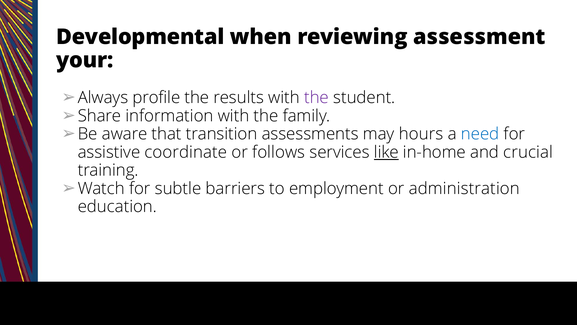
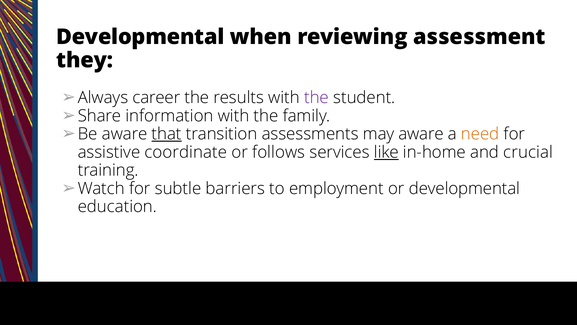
your: your -> they
profile: profile -> career
that underline: none -> present
may hours: hours -> aware
need colour: blue -> orange
or administration: administration -> developmental
